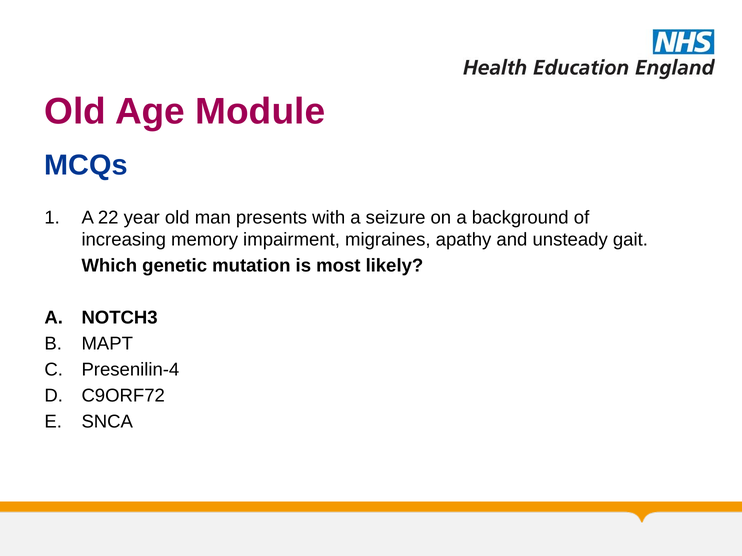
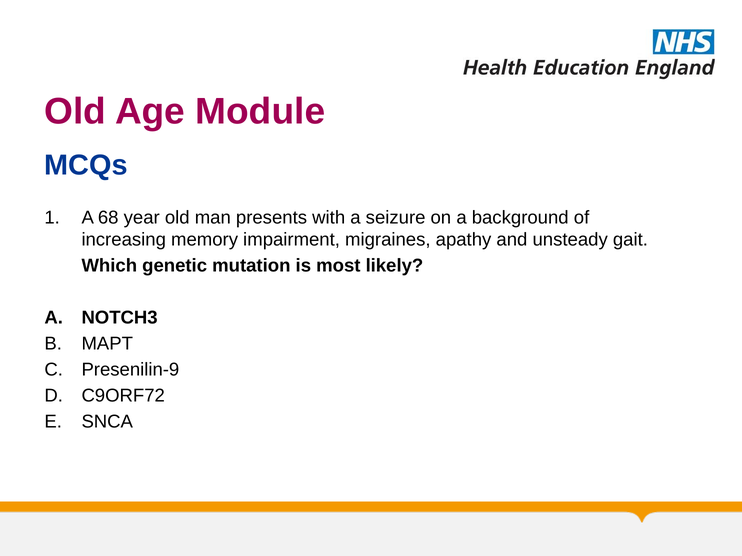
22: 22 -> 68
Presenilin-4: Presenilin-4 -> Presenilin-9
